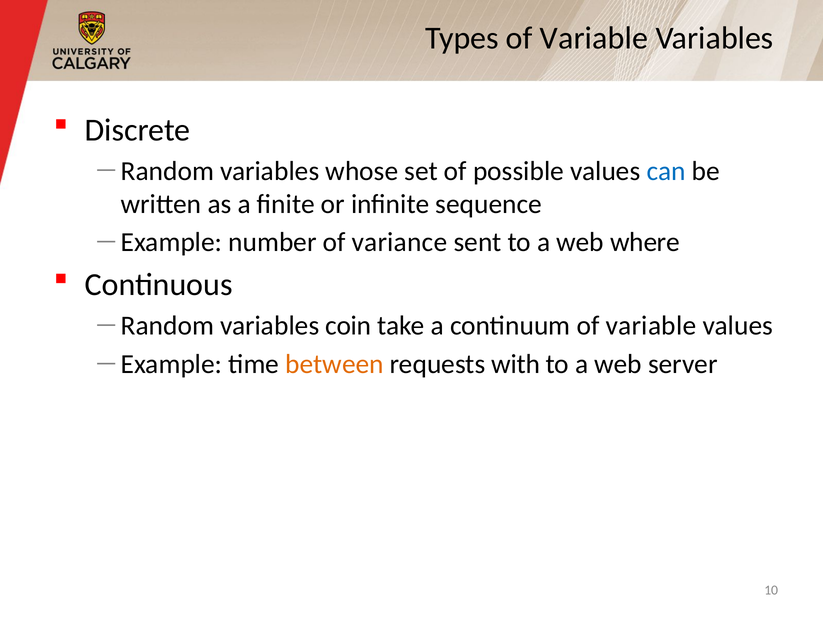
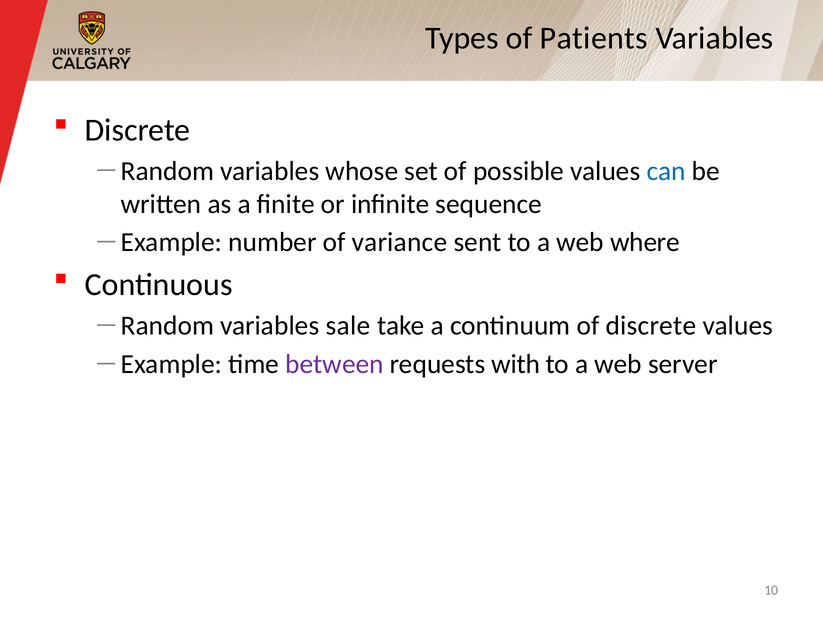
Types of Variable: Variable -> Patients
coin: coin -> sale
continuum of variable: variable -> discrete
between colour: orange -> purple
